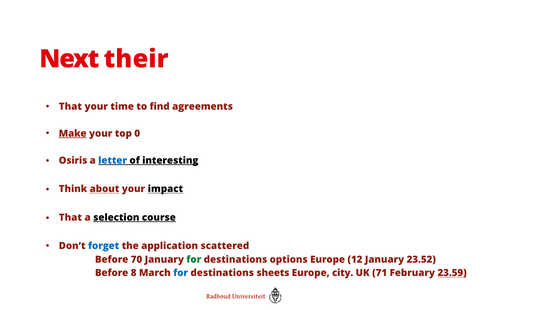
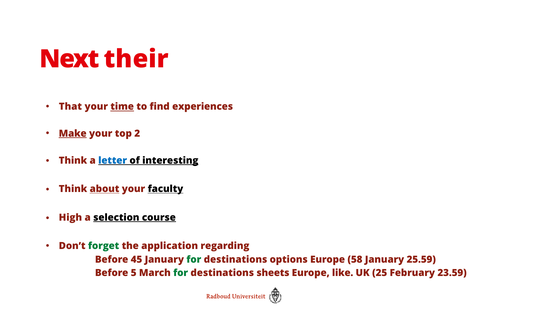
time underline: none -> present
agreements: agreements -> experiences
0: 0 -> 2
Osiris at (73, 160): Osiris -> Think
impact: impact -> faculty
That at (70, 217): That -> High
forget colour: blue -> green
scattered: scattered -> regarding
70: 70 -> 45
12: 12 -> 58
23.52: 23.52 -> 25.59
8: 8 -> 5
for at (181, 272) colour: blue -> green
city: city -> like
71: 71 -> 25
23.59 underline: present -> none
